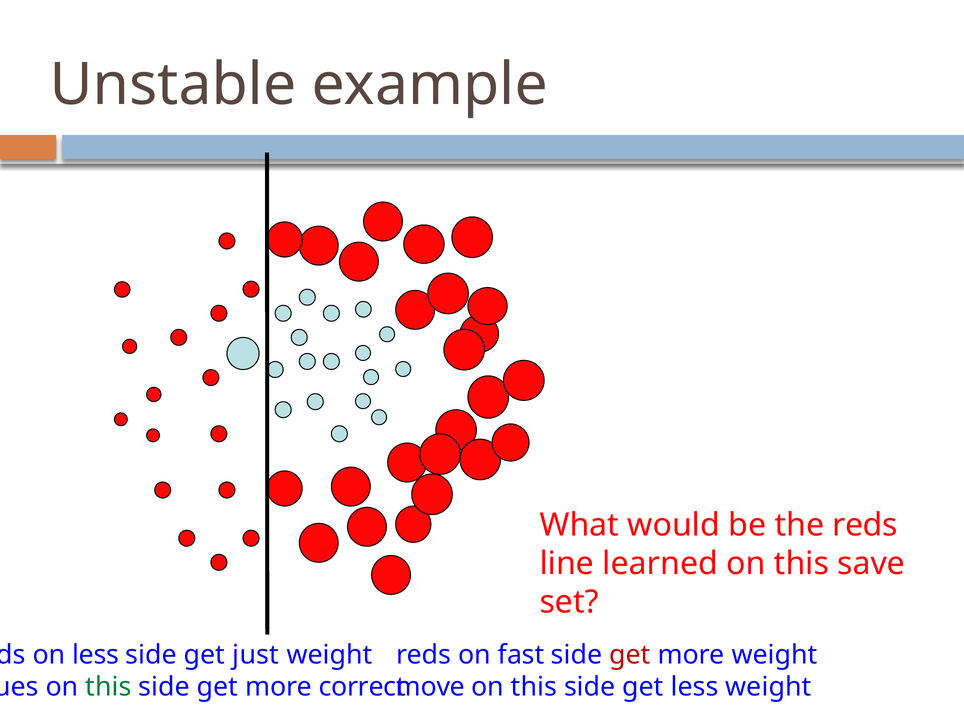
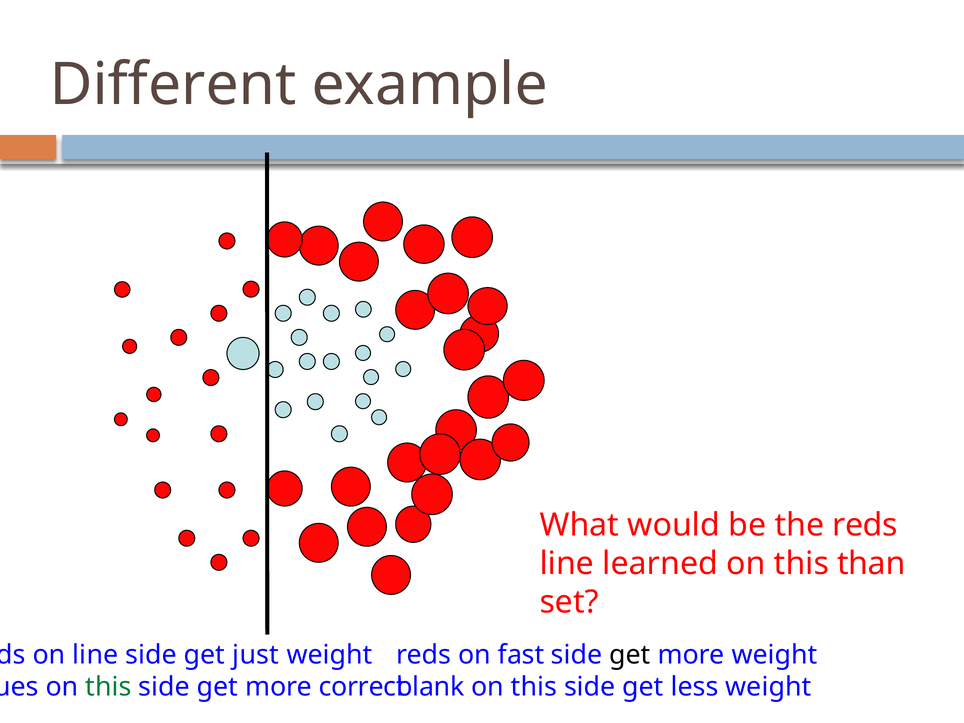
Unstable: Unstable -> Different
save: save -> than
on less: less -> line
get at (630, 655) colour: red -> black
move: move -> blank
